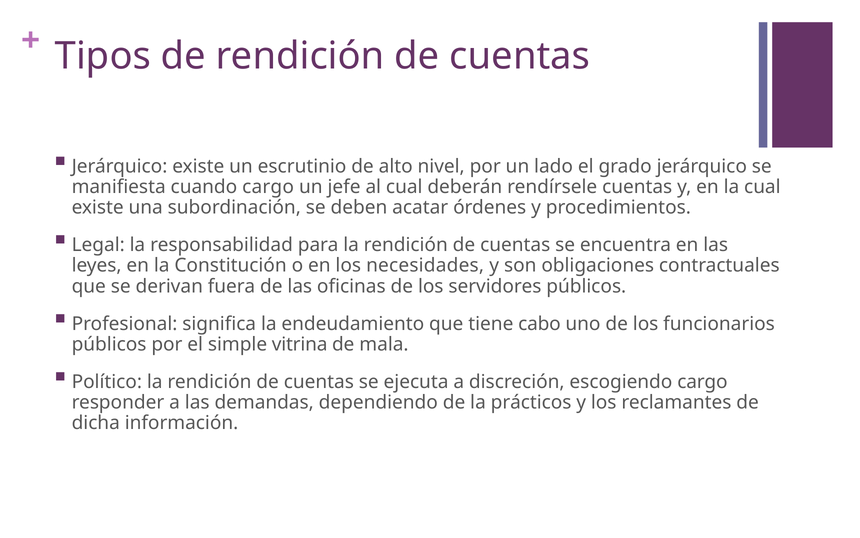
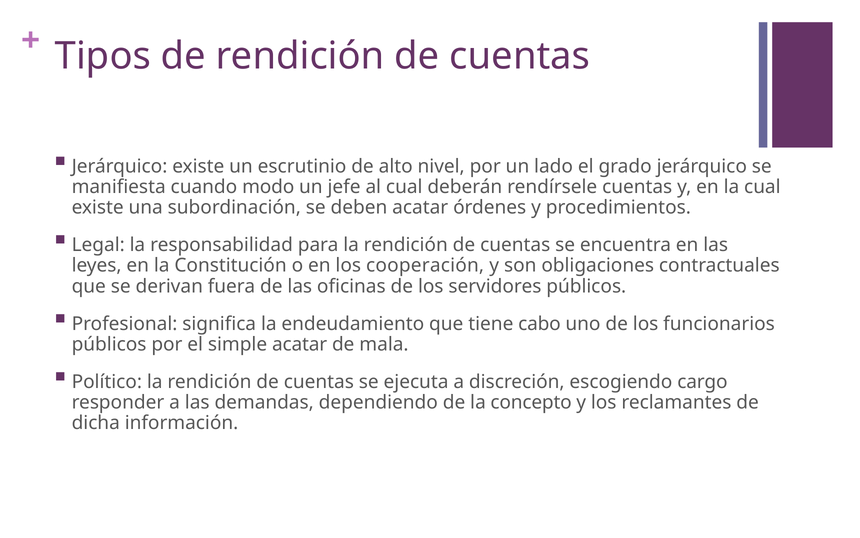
cuando cargo: cargo -> modo
necesidades: necesidades -> cooperación
simple vitrina: vitrina -> acatar
prácticos: prácticos -> concepto
